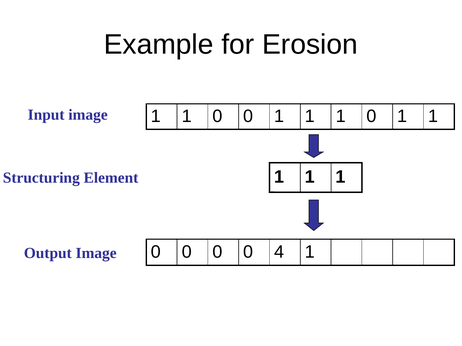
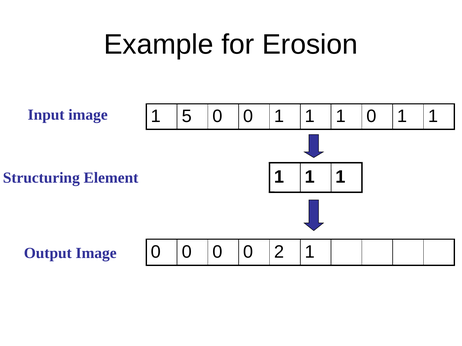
1 at (187, 117): 1 -> 5
4: 4 -> 2
